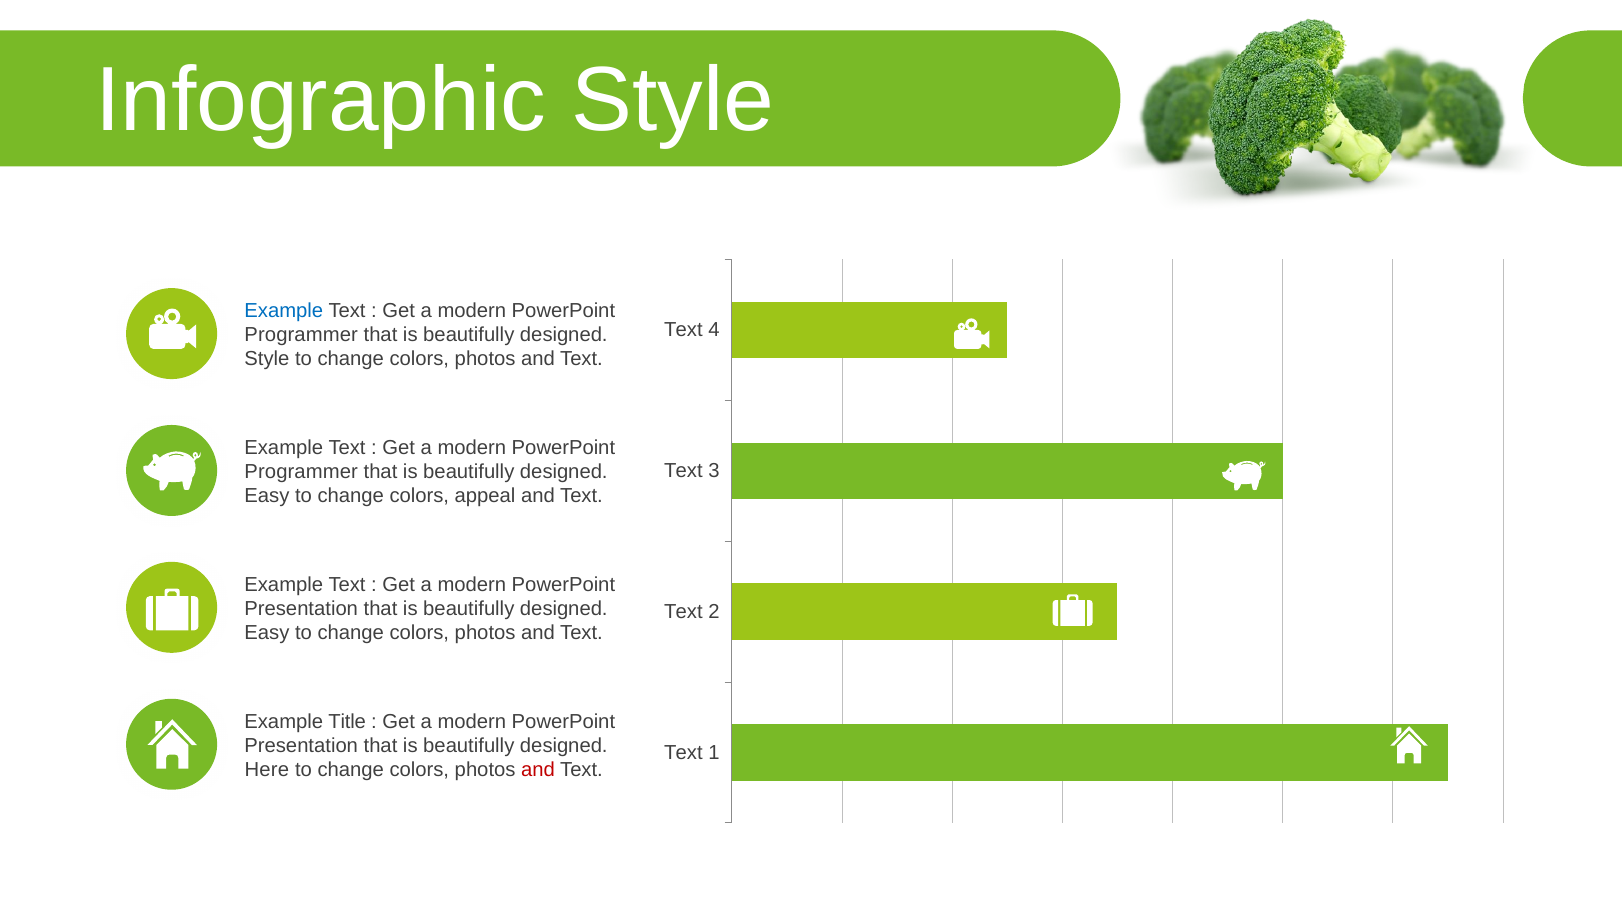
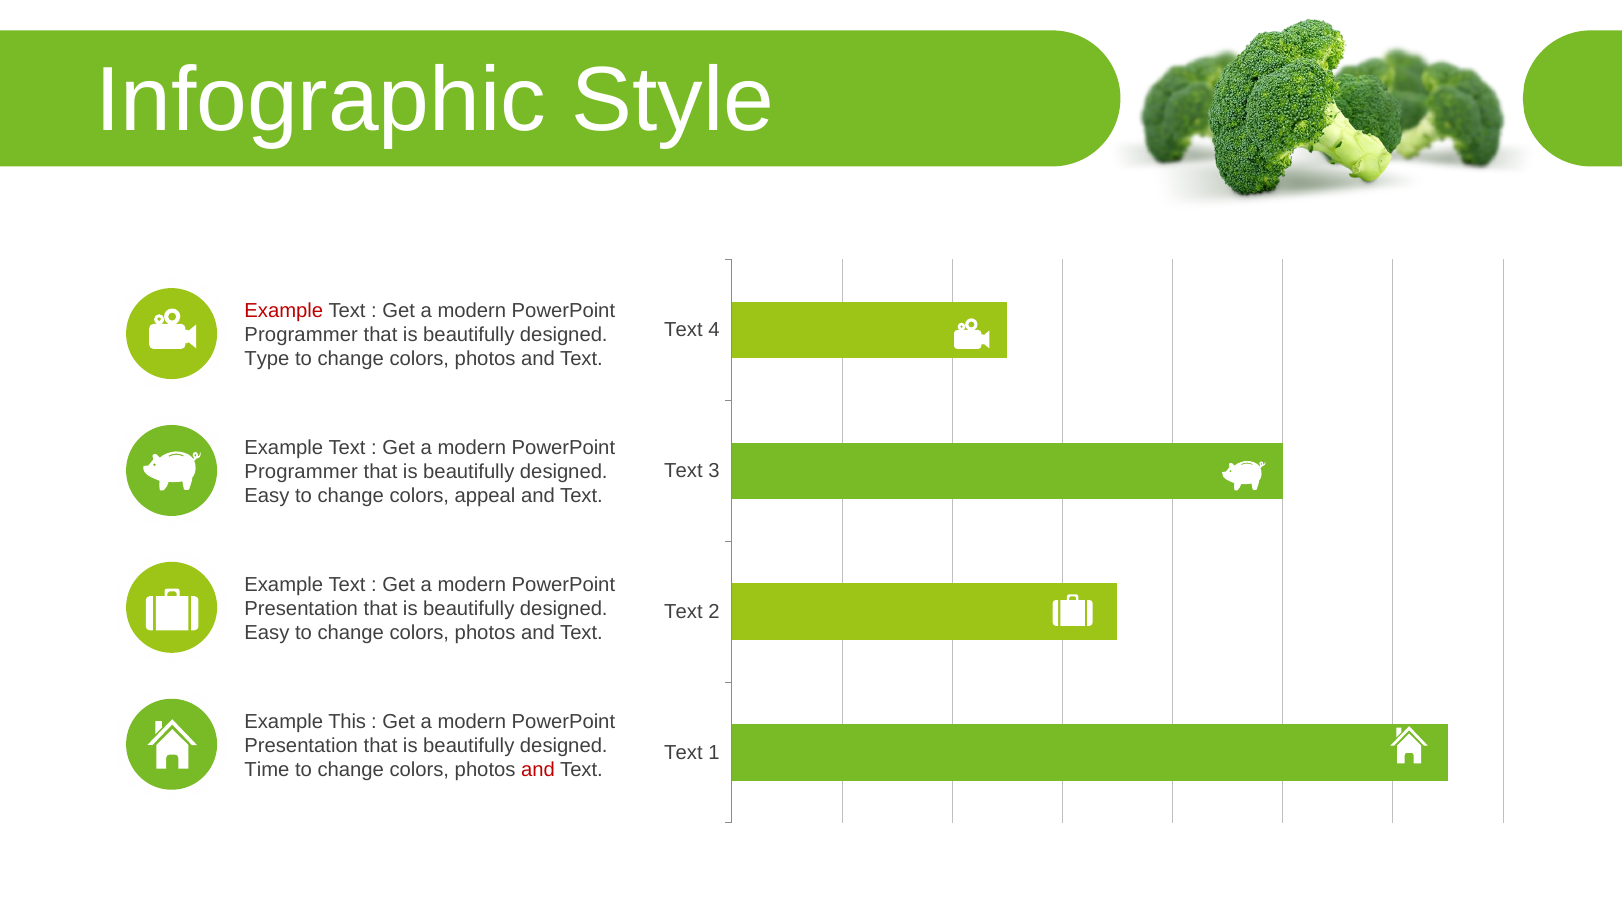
Example at (284, 311) colour: blue -> red
Style at (267, 359): Style -> Type
Title: Title -> This
Here: Here -> Time
